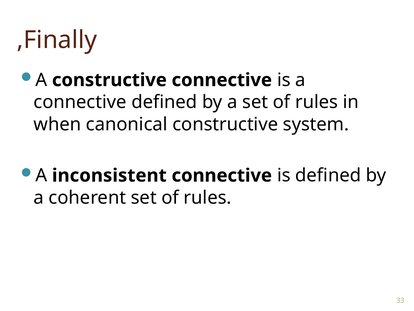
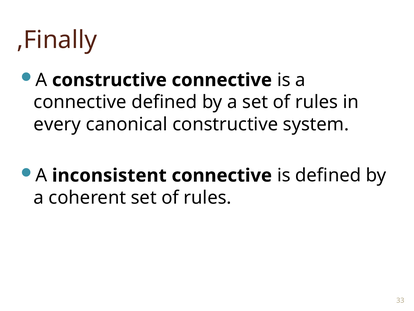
when: when -> every
